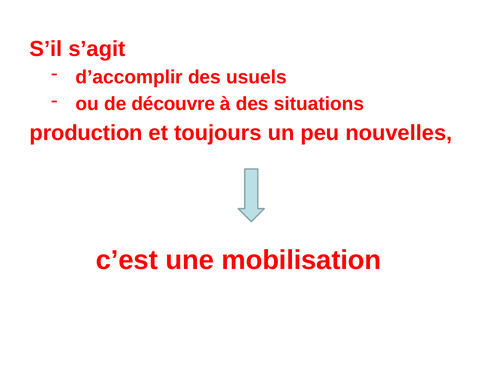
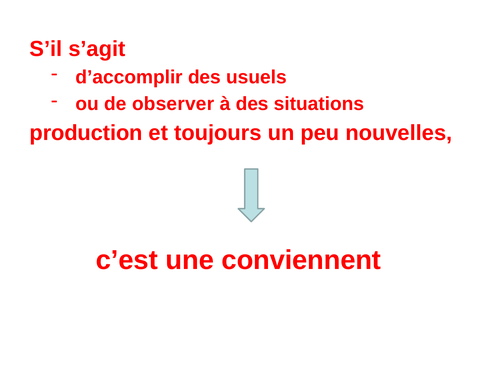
découvre: découvre -> observer
mobilisation: mobilisation -> conviennent
